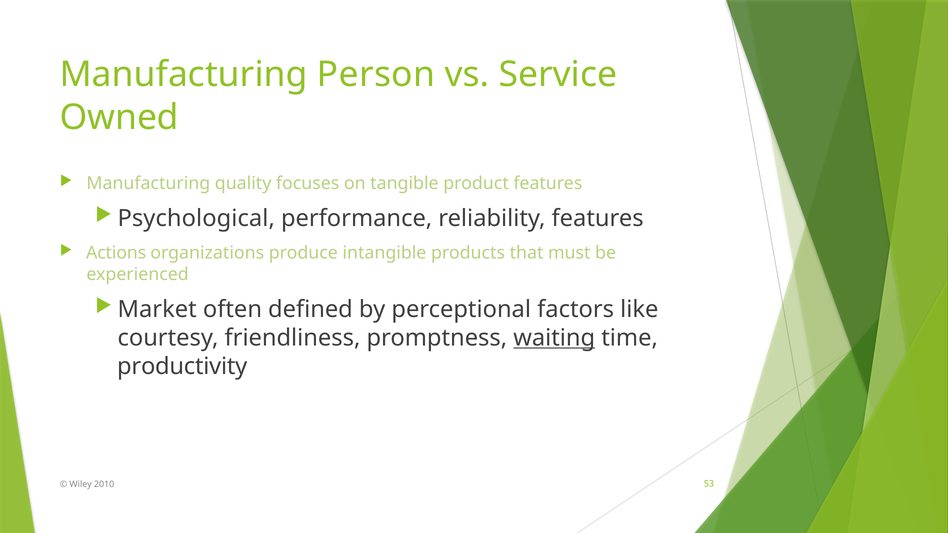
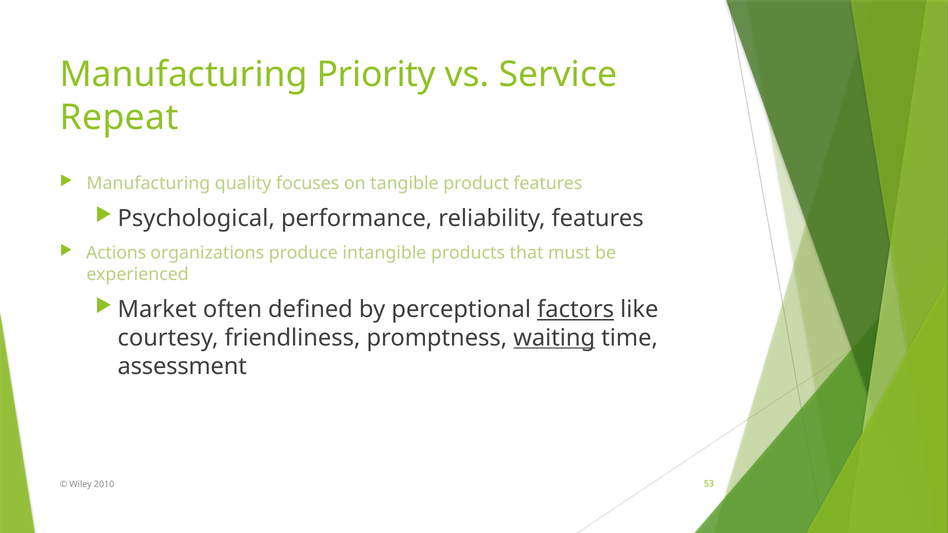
Person: Person -> Priority
Owned: Owned -> Repeat
factors underline: none -> present
productivity: productivity -> assessment
